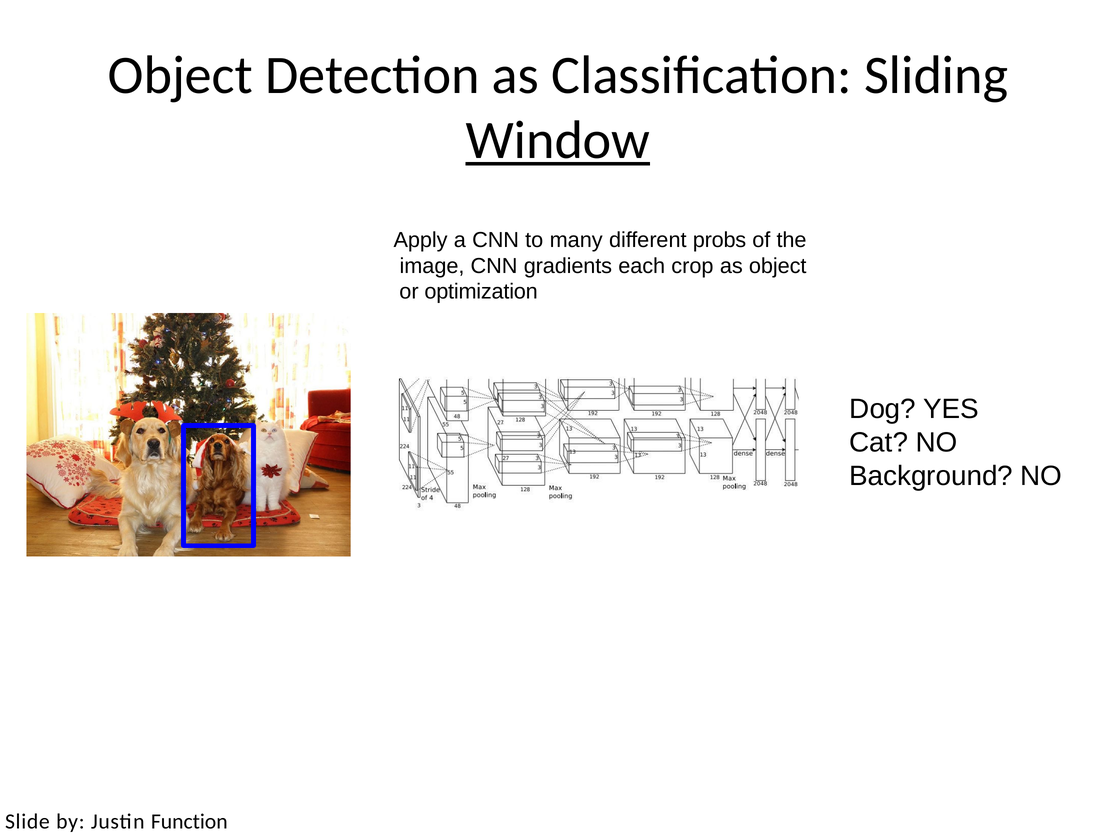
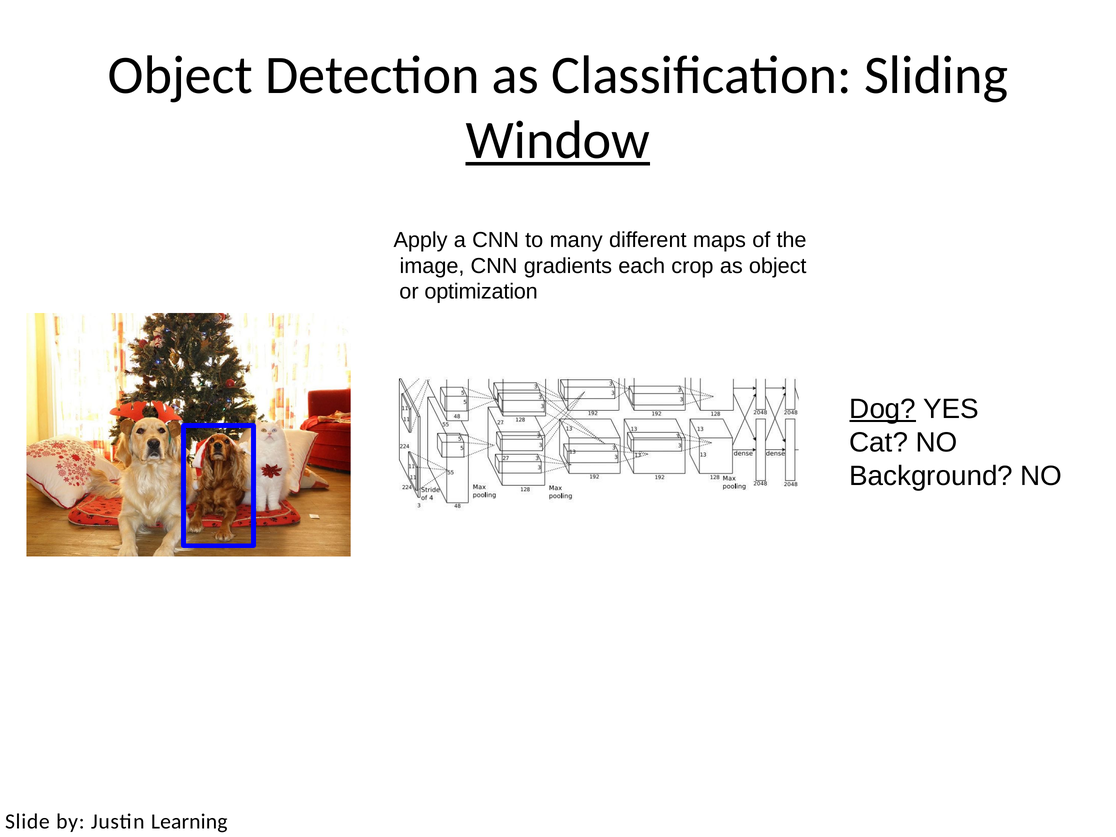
probs: probs -> maps
Dog underline: none -> present
Function: Function -> Learning
